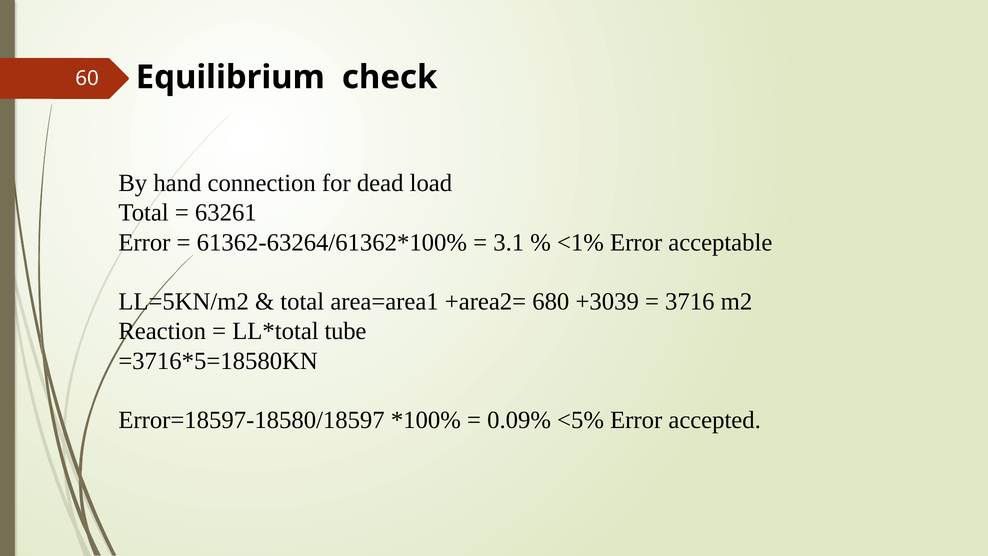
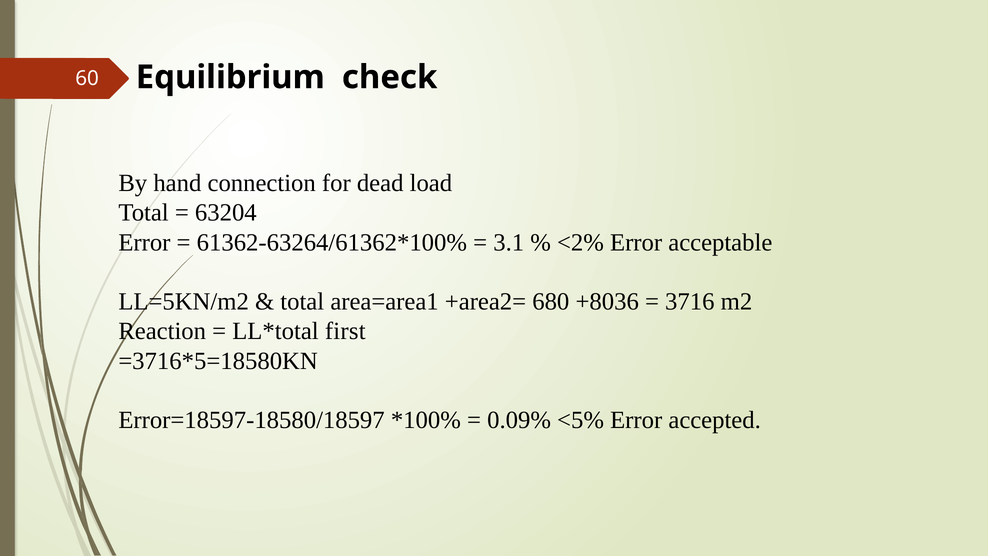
63261: 63261 -> 63204
<1%: <1% -> <2%
+3039: +3039 -> +8036
tube: tube -> first
